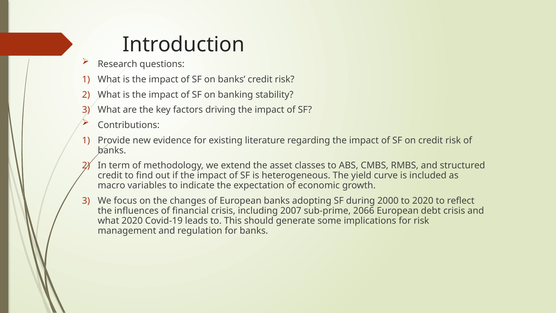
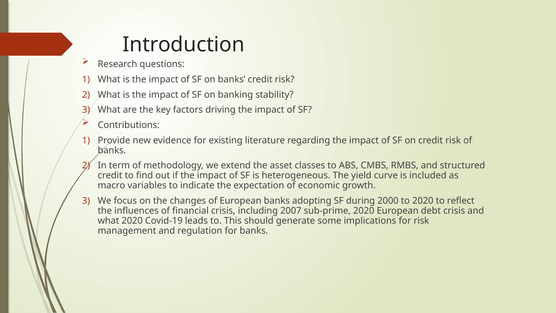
sub-prime 2066: 2066 -> 2020
